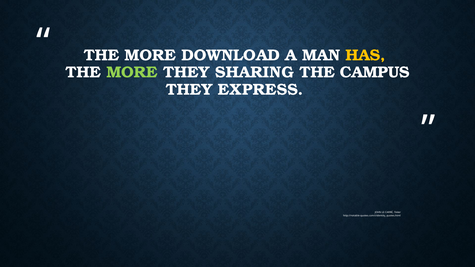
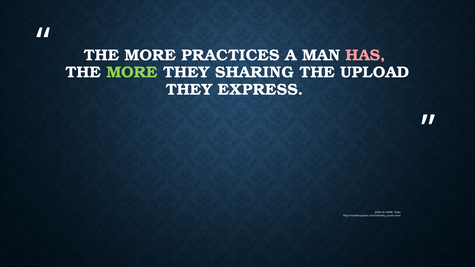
DOWNLOAD: DOWNLOAD -> PRACTICES
HAS colour: yellow -> pink
CAMPUS: CAMPUS -> UPLOAD
